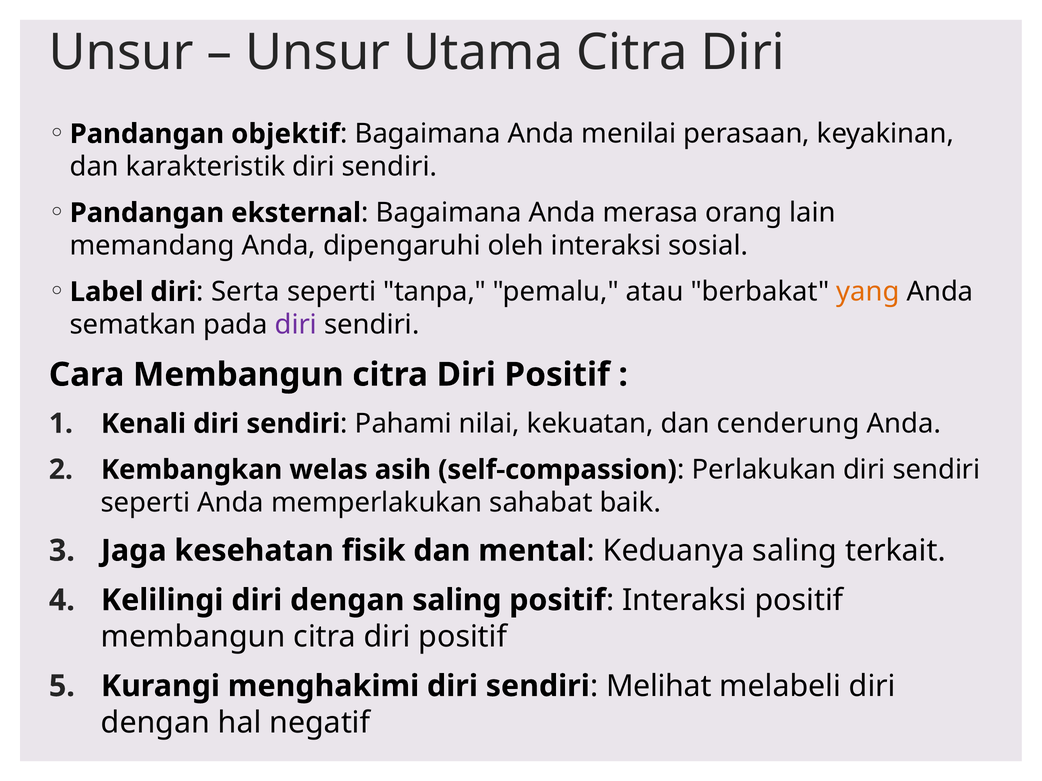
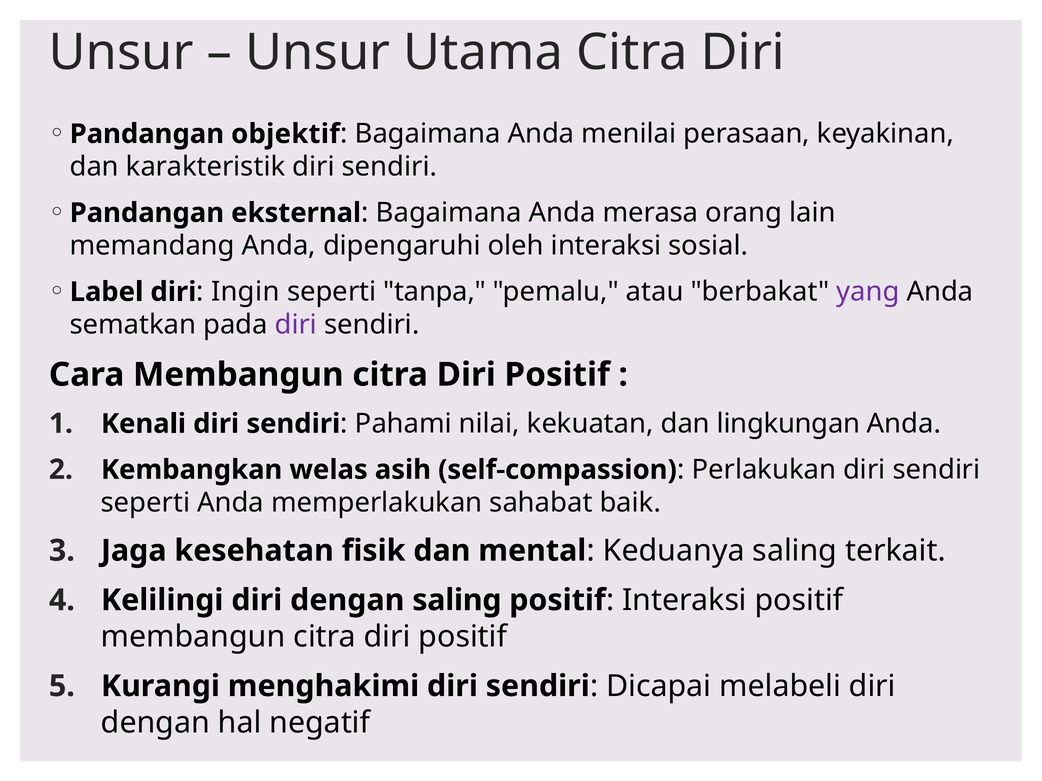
Serta: Serta -> Ingin
yang colour: orange -> purple
cenderung: cenderung -> lingkungan
Melihat: Melihat -> Dicapai
